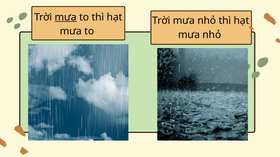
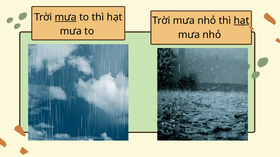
hạt at (242, 21) underline: none -> present
